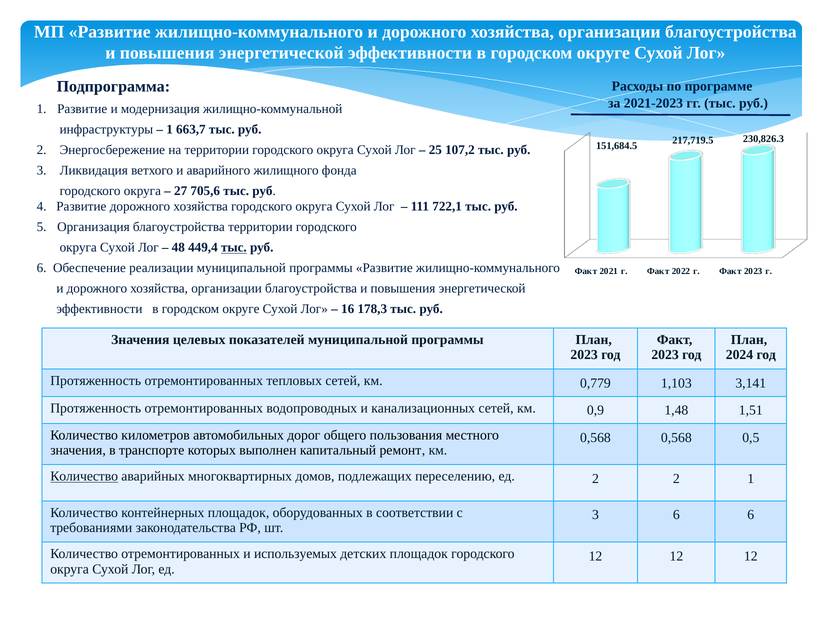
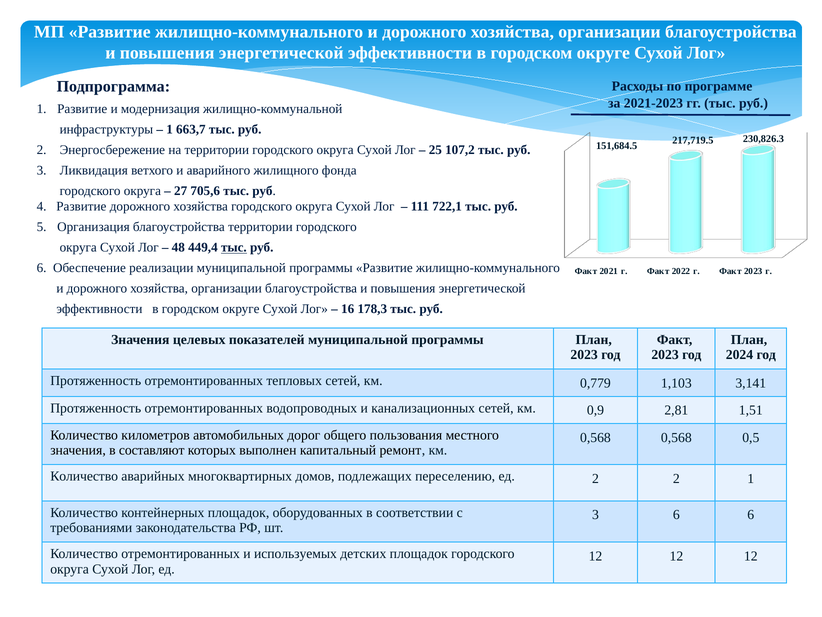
1,48: 1,48 -> 2,81
транспорте: транспорте -> составляют
Количество at (84, 476) underline: present -> none
